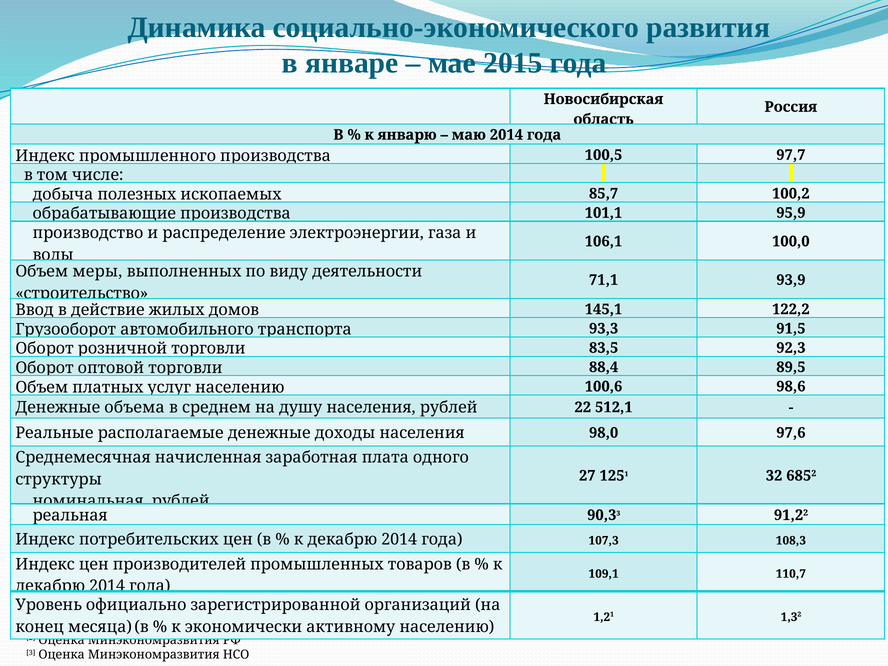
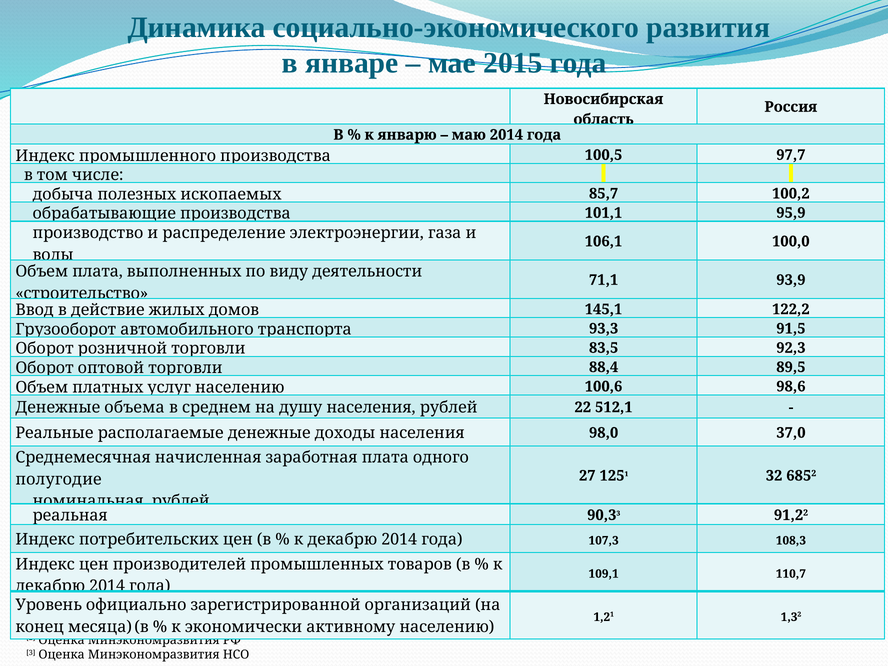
Объем меры: меры -> плата
97,6: 97,6 -> 37,0
структуры: структуры -> полугодие
